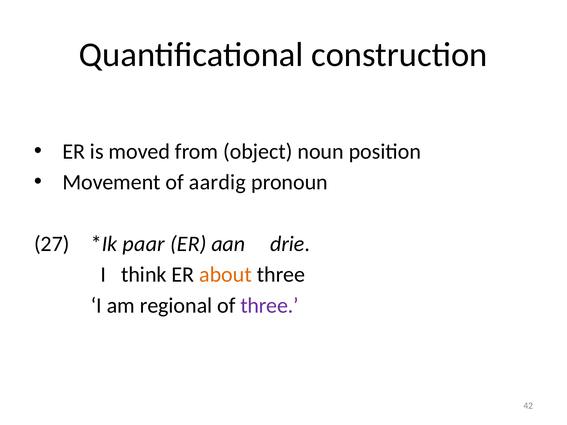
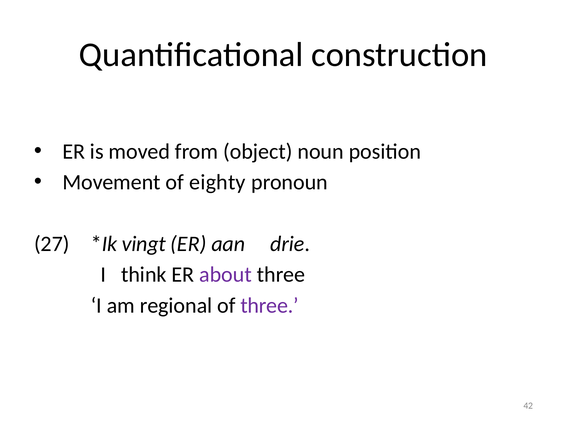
aardig: aardig -> eighty
paar: paar -> vingt
about colour: orange -> purple
